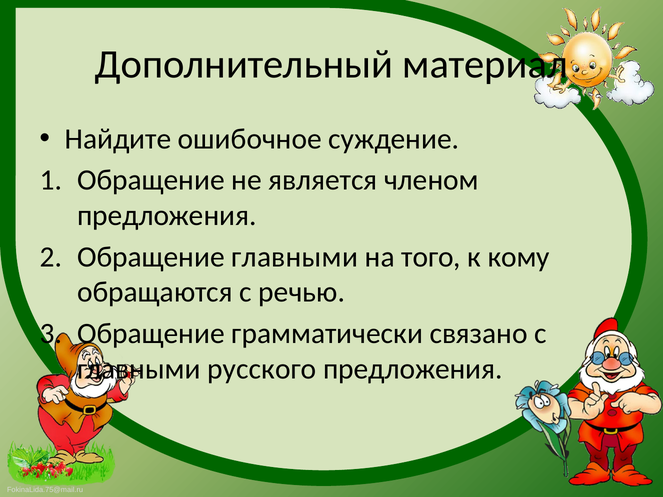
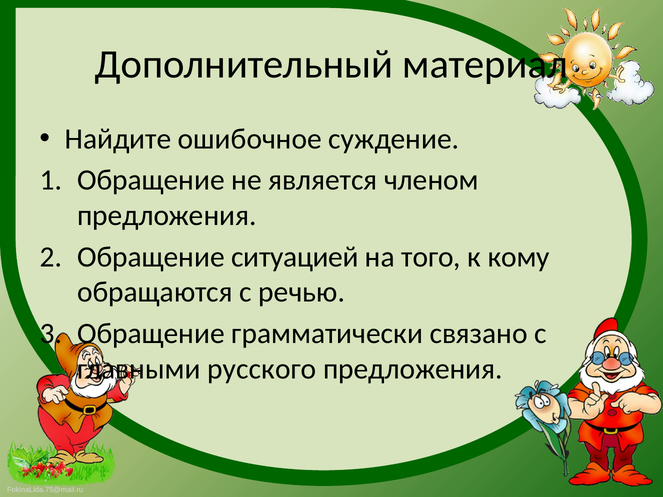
Обращение главными: главными -> ситуацией
